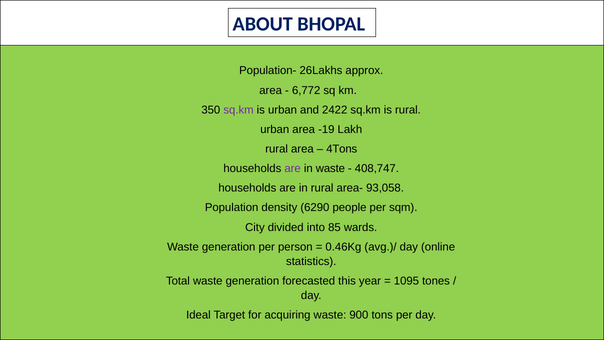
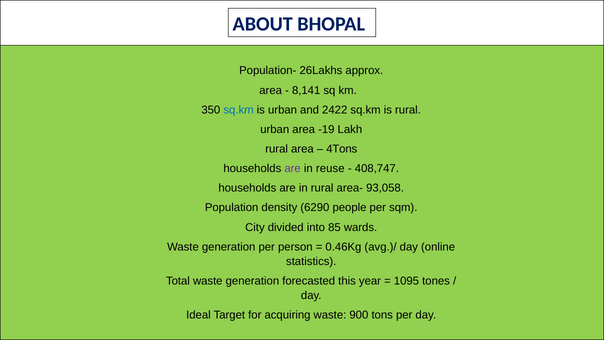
6,772: 6,772 -> 8,141
sq.km at (239, 110) colour: purple -> blue
in waste: waste -> reuse
